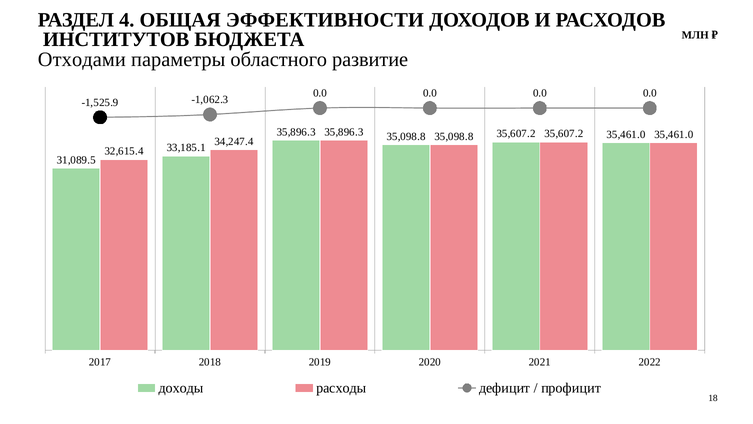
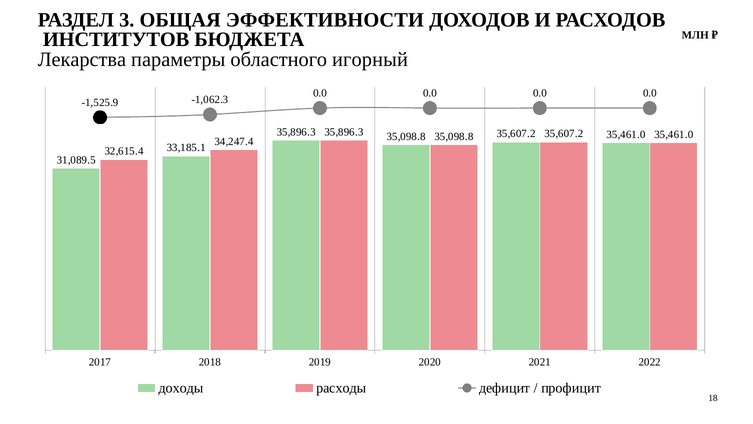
4: 4 -> 3
Отходами: Отходами -> Лекарства
развитие: развитие -> игорный
